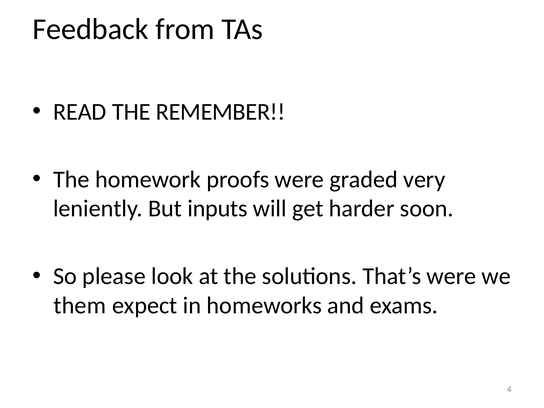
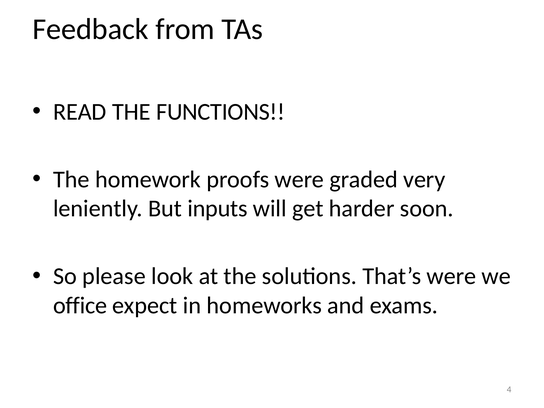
REMEMBER: REMEMBER -> FUNCTIONS
them: them -> office
